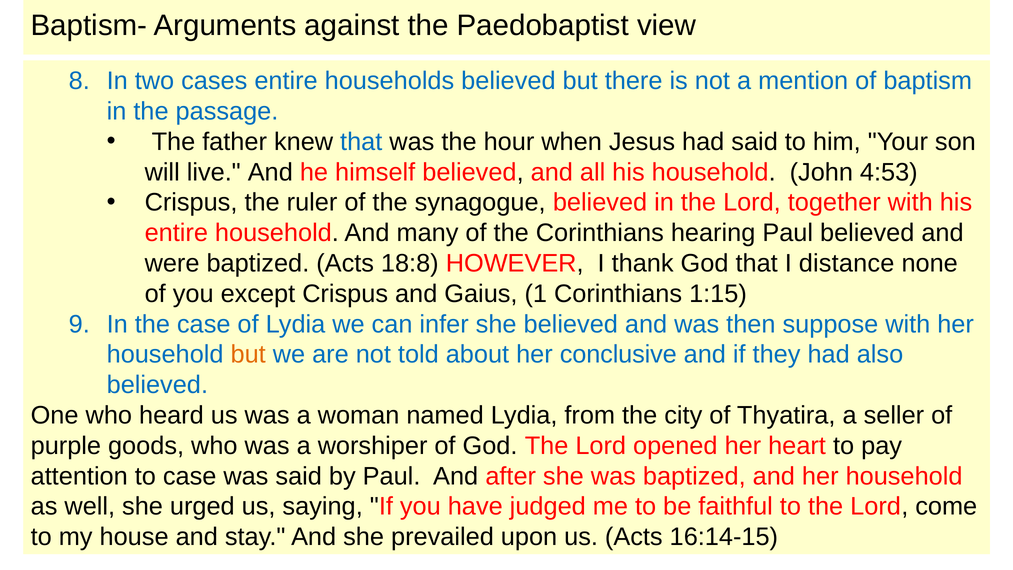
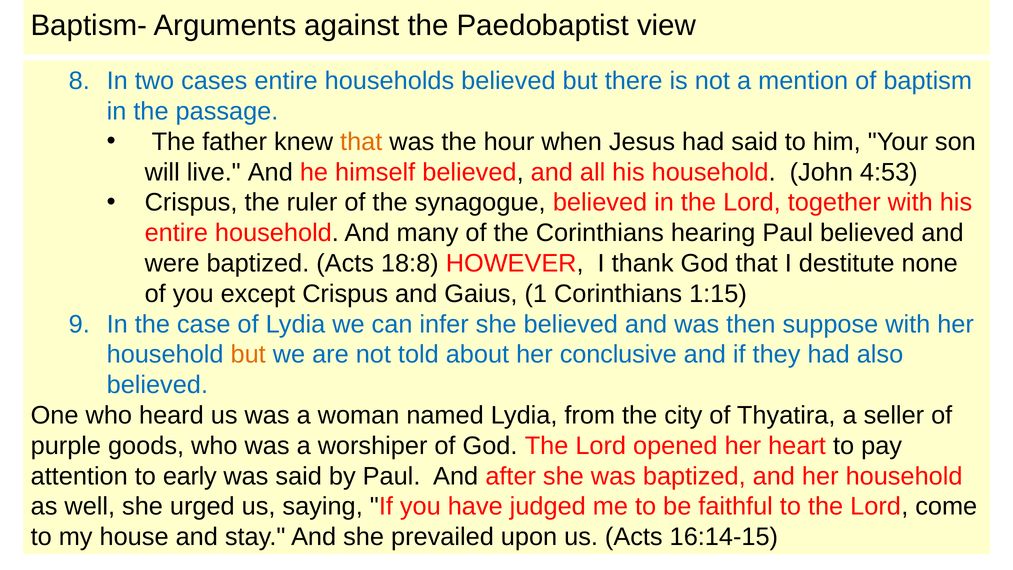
that at (361, 142) colour: blue -> orange
distance: distance -> destitute
to case: case -> early
